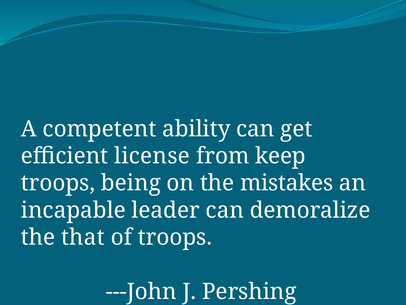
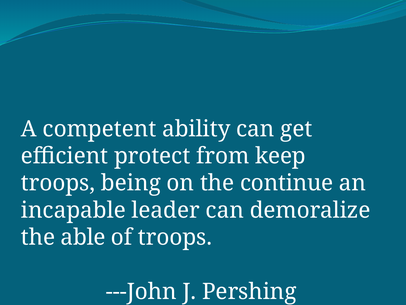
license: license -> protect
mistakes: mistakes -> continue
that: that -> able
